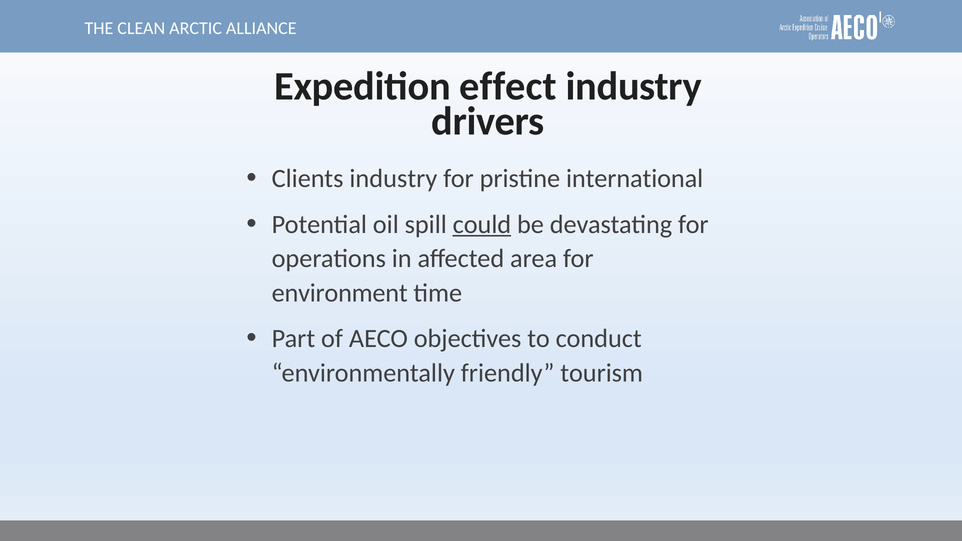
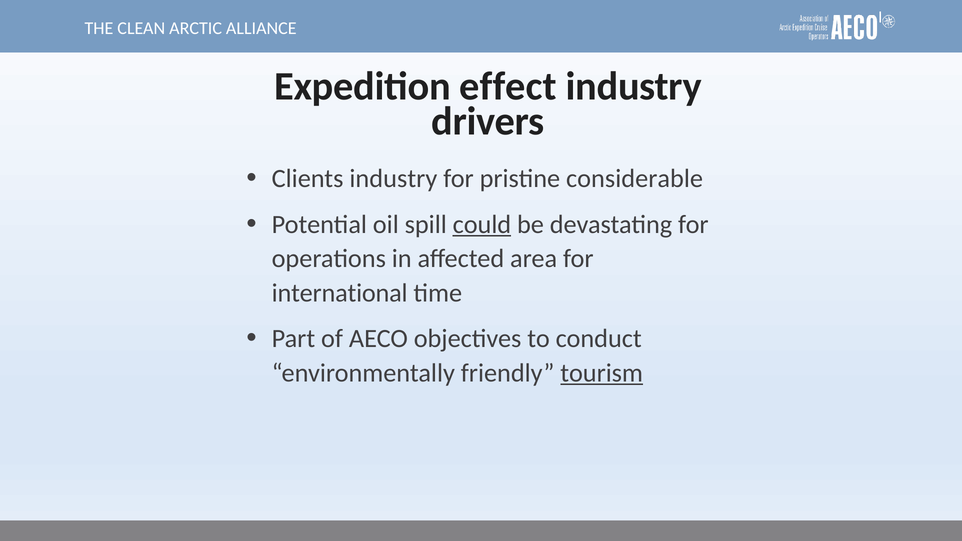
international: international -> considerable
environment: environment -> international
tourism underline: none -> present
